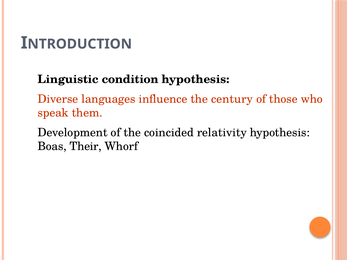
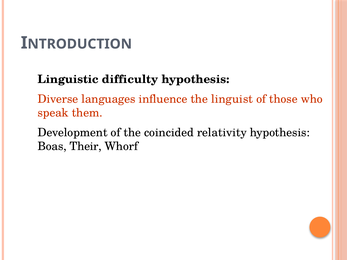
condition: condition -> difficulty
century: century -> linguist
